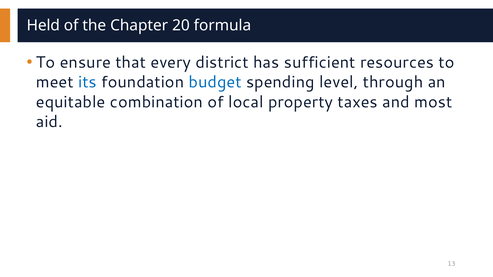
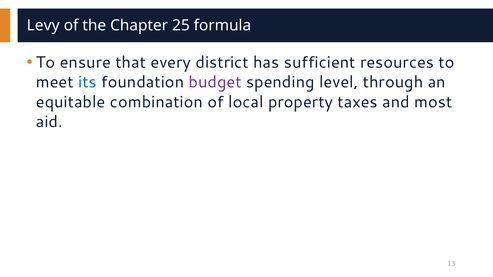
Held: Held -> Levy
20: 20 -> 25
budget colour: blue -> purple
